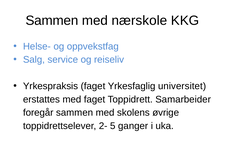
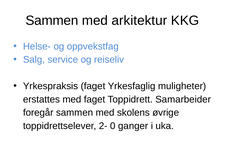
nærskole: nærskole -> arkitektur
universitet: universitet -> muligheter
5: 5 -> 0
